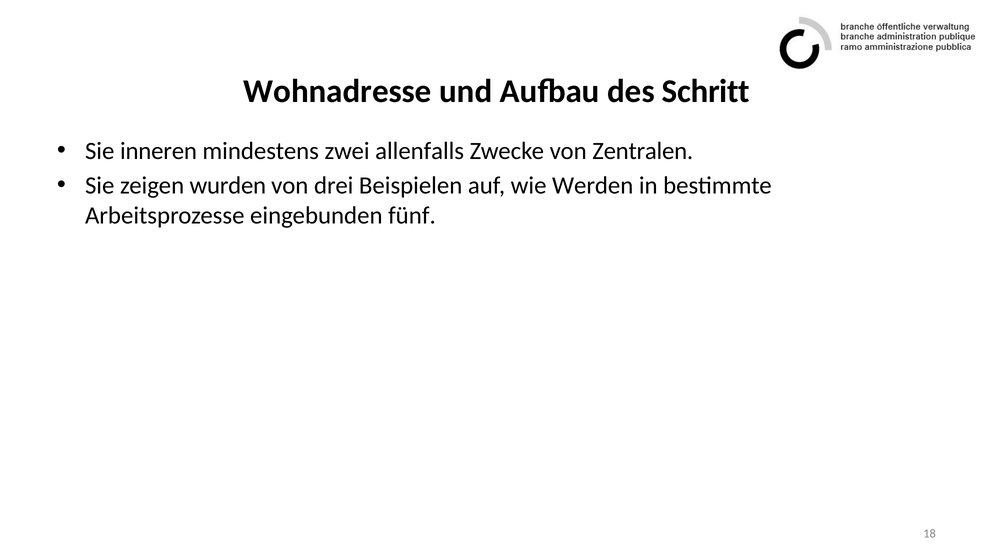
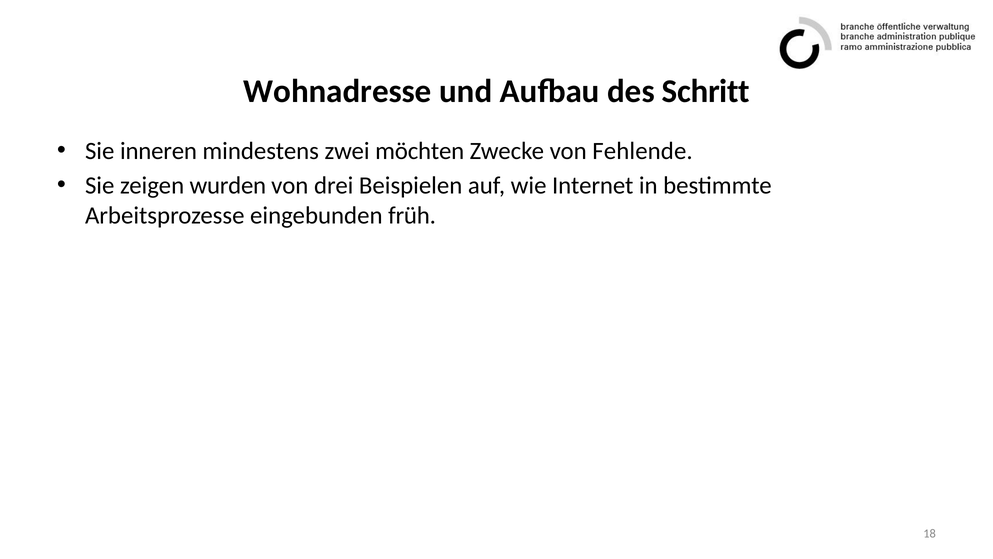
allenfalls: allenfalls -> möchten
Zentralen: Zentralen -> Fehlende
Werden: Werden -> Internet
fünf: fünf -> früh
